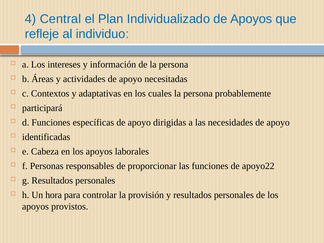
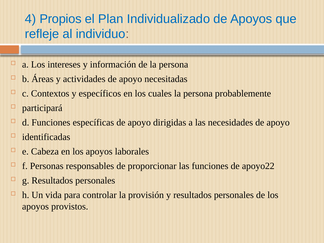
Central: Central -> Propios
adaptativas: adaptativas -> específicos
hora: hora -> vida
